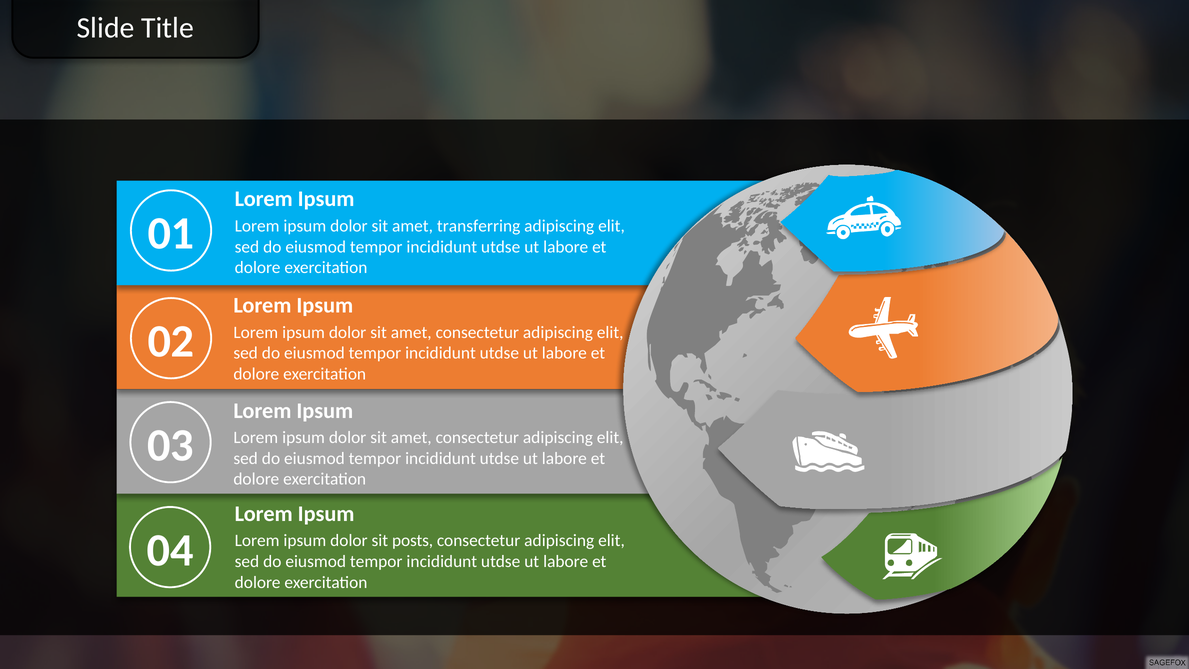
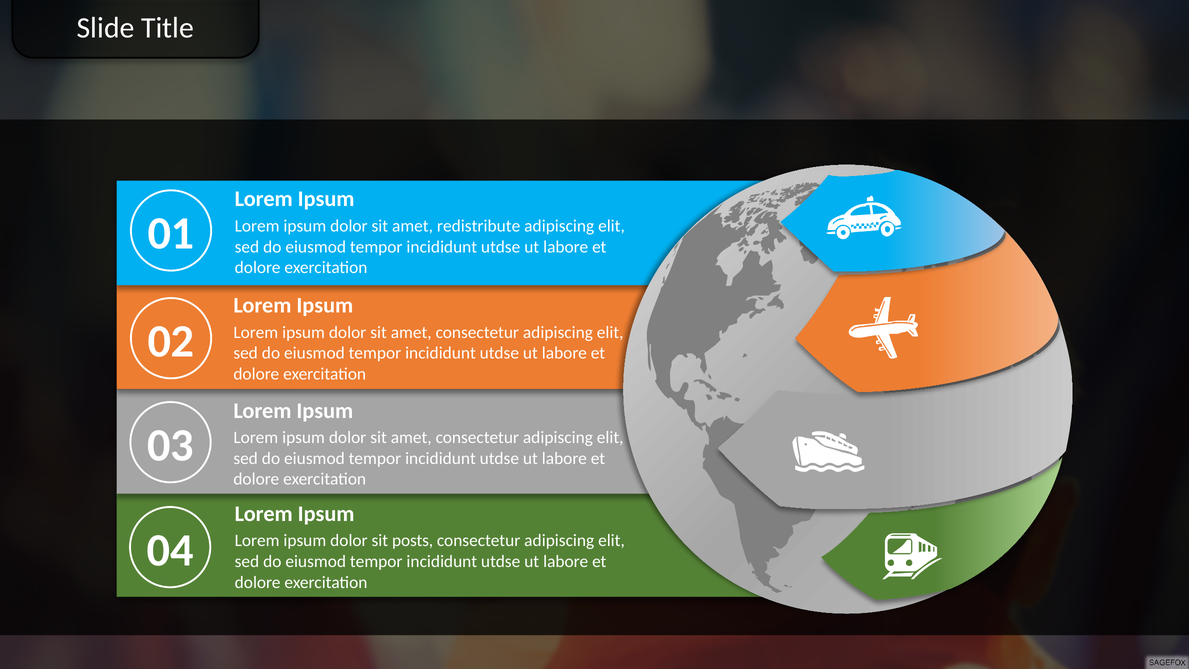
transferring: transferring -> redistribute
